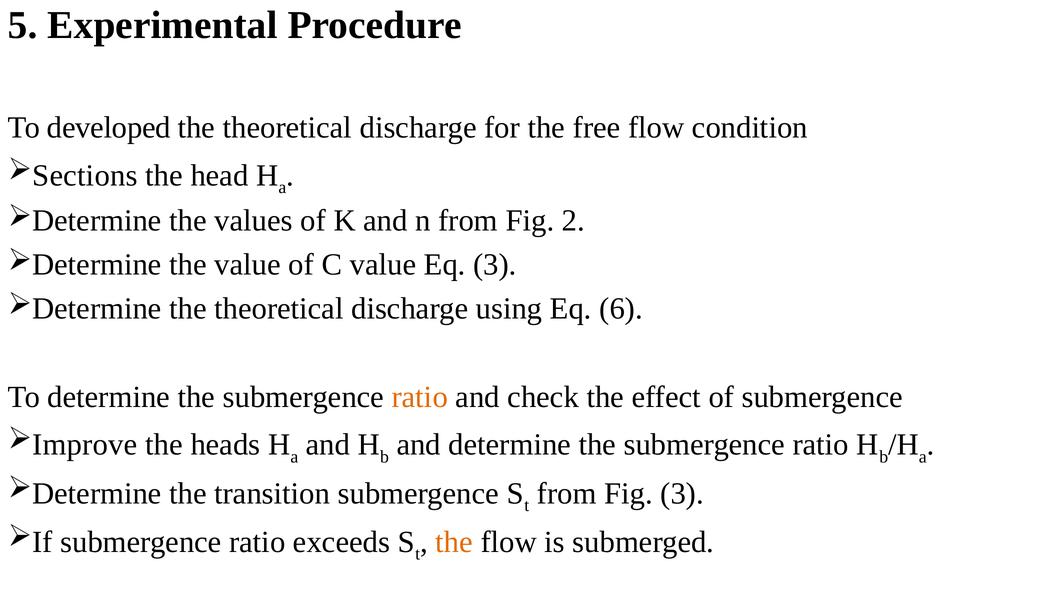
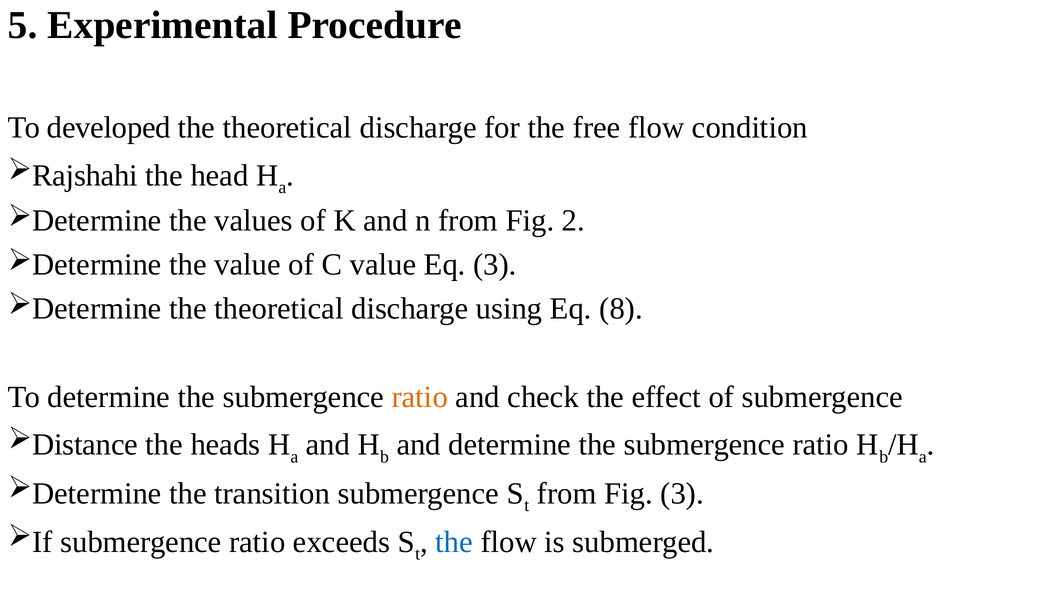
Sections: Sections -> Rajshahi
6: 6 -> 8
Improve: Improve -> Distance
the at (454, 542) colour: orange -> blue
